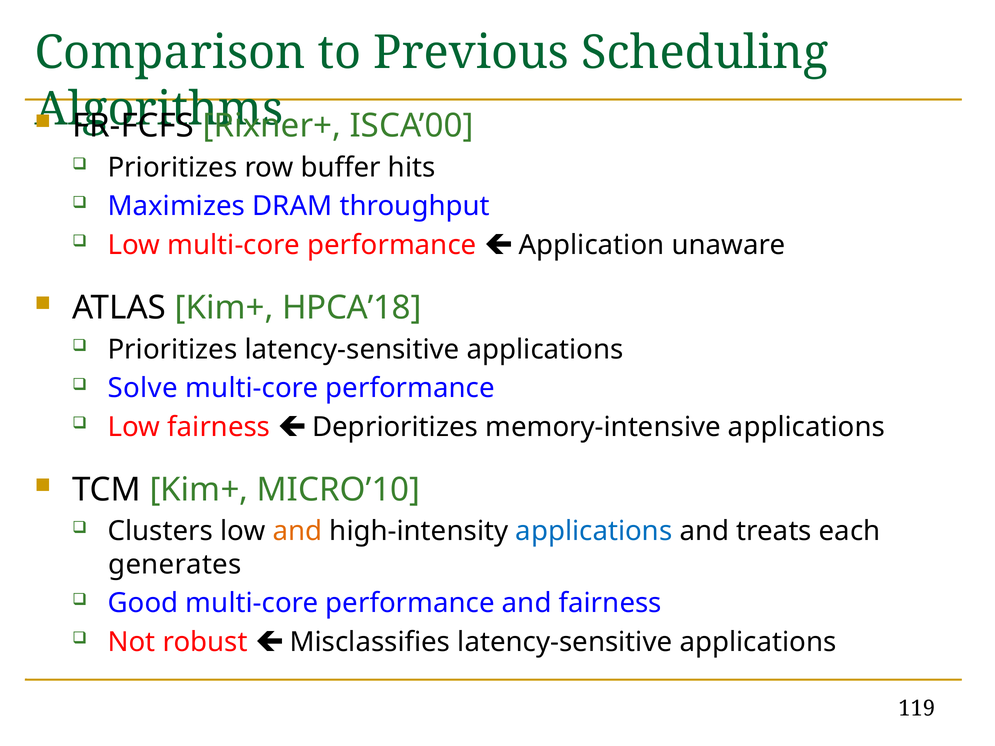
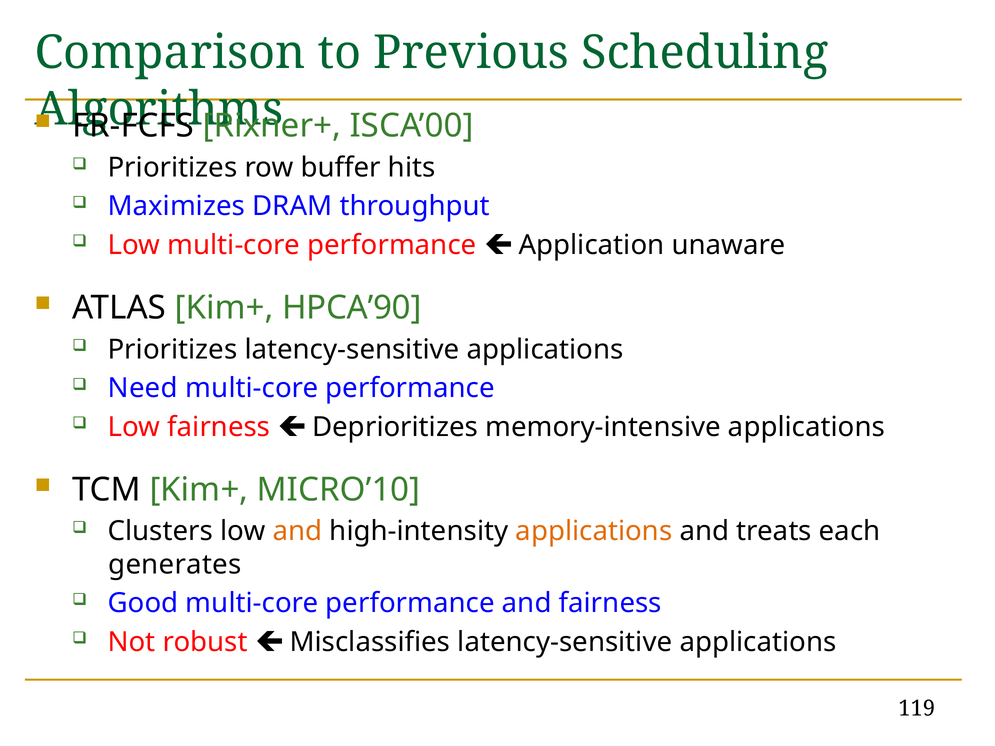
HPCA’18: HPCA’18 -> HPCA’90
Solve: Solve -> Need
applications at (594, 532) colour: blue -> orange
